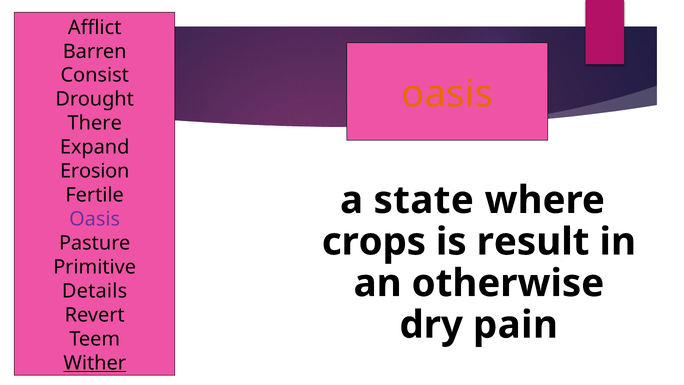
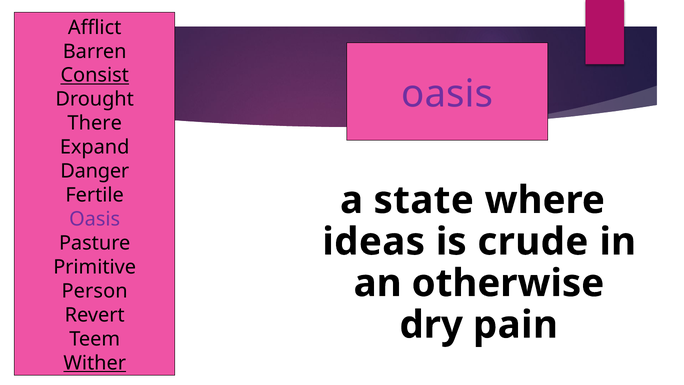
Consist underline: none -> present
oasis at (447, 94) colour: orange -> purple
Erosion: Erosion -> Danger
crops: crops -> ideas
result: result -> crude
Details: Details -> Person
